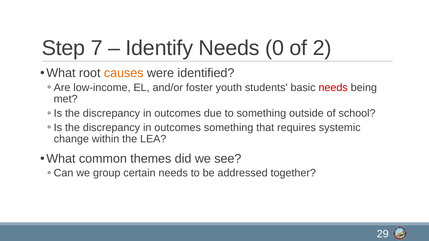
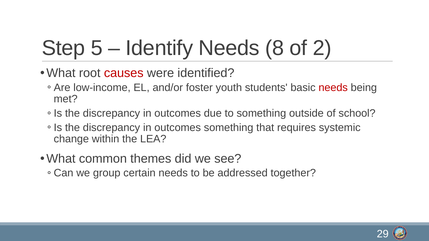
7: 7 -> 5
0: 0 -> 8
causes colour: orange -> red
